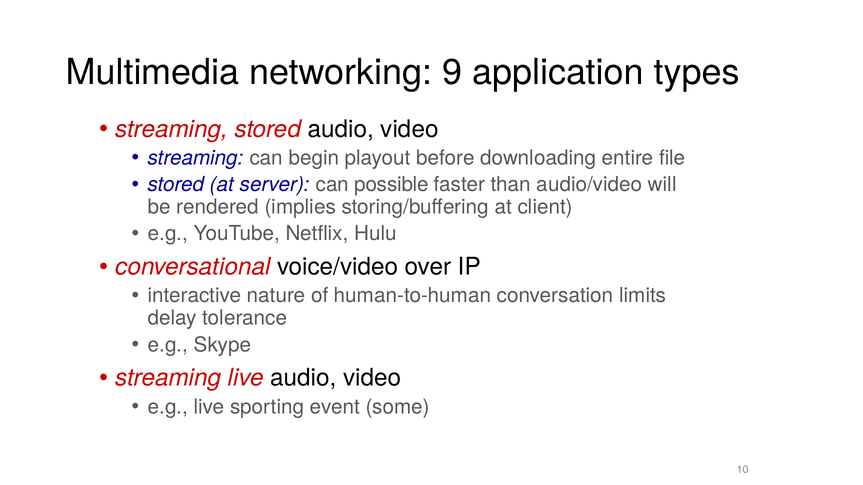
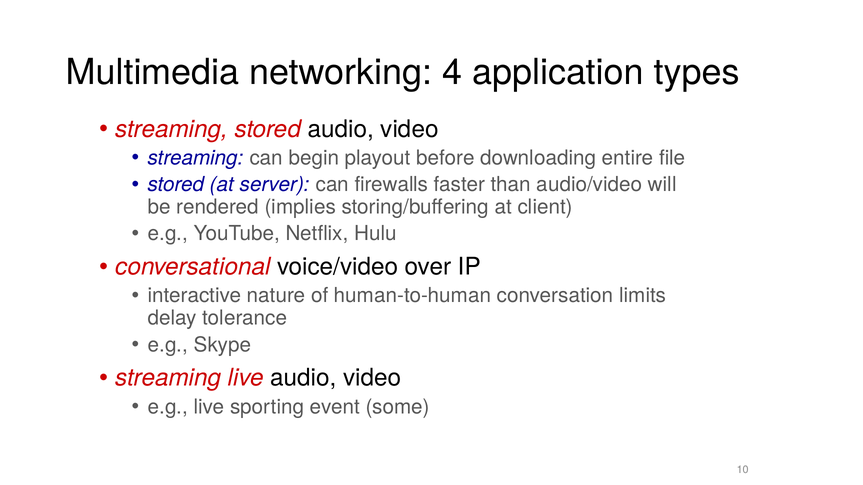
9: 9 -> 4
possible: possible -> firewalls
